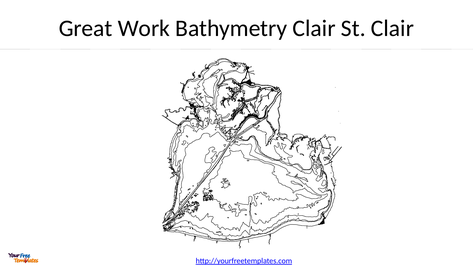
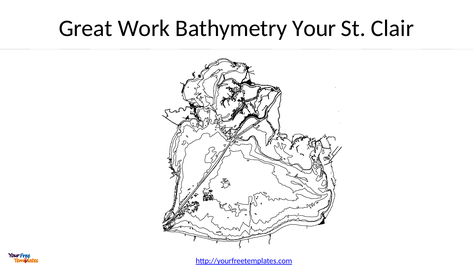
Bathymetry Clair: Clair -> Your
